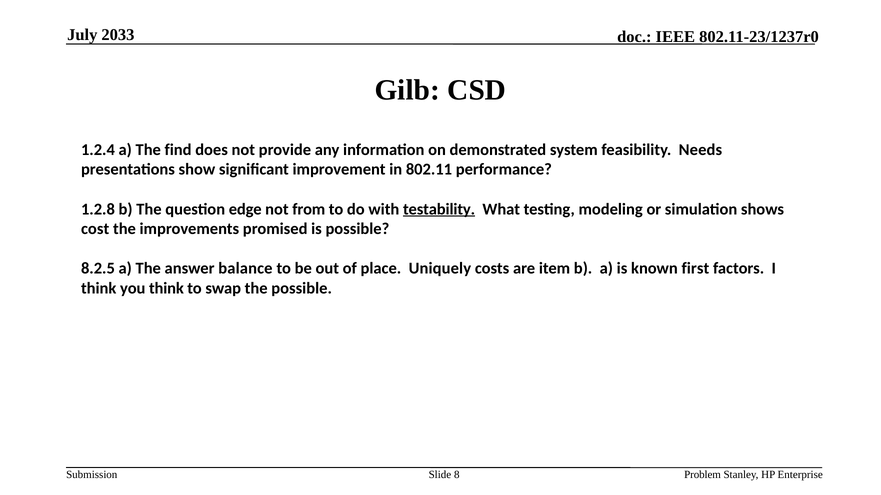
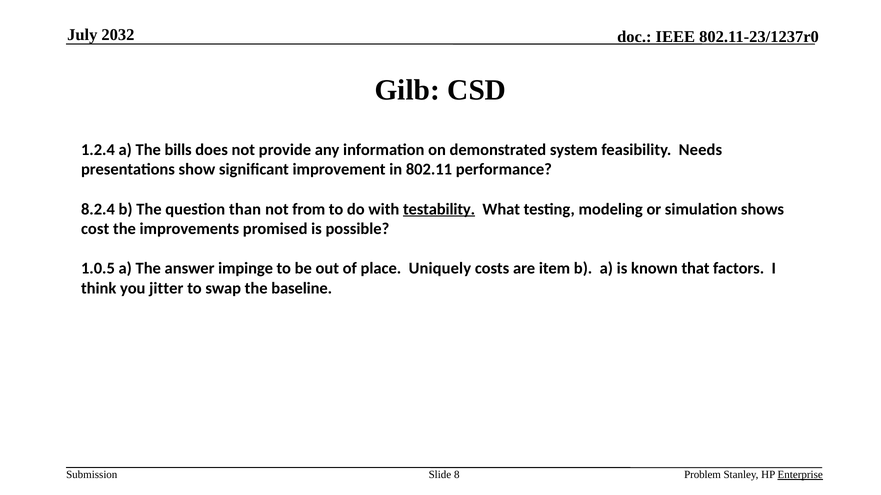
2033: 2033 -> 2032
find: find -> bills
1.2.8: 1.2.8 -> 8.2.4
edge: edge -> than
8.2.5: 8.2.5 -> 1.0.5
balance: balance -> impinge
first: first -> that
you think: think -> jitter
the possible: possible -> baseline
Enterprise underline: none -> present
